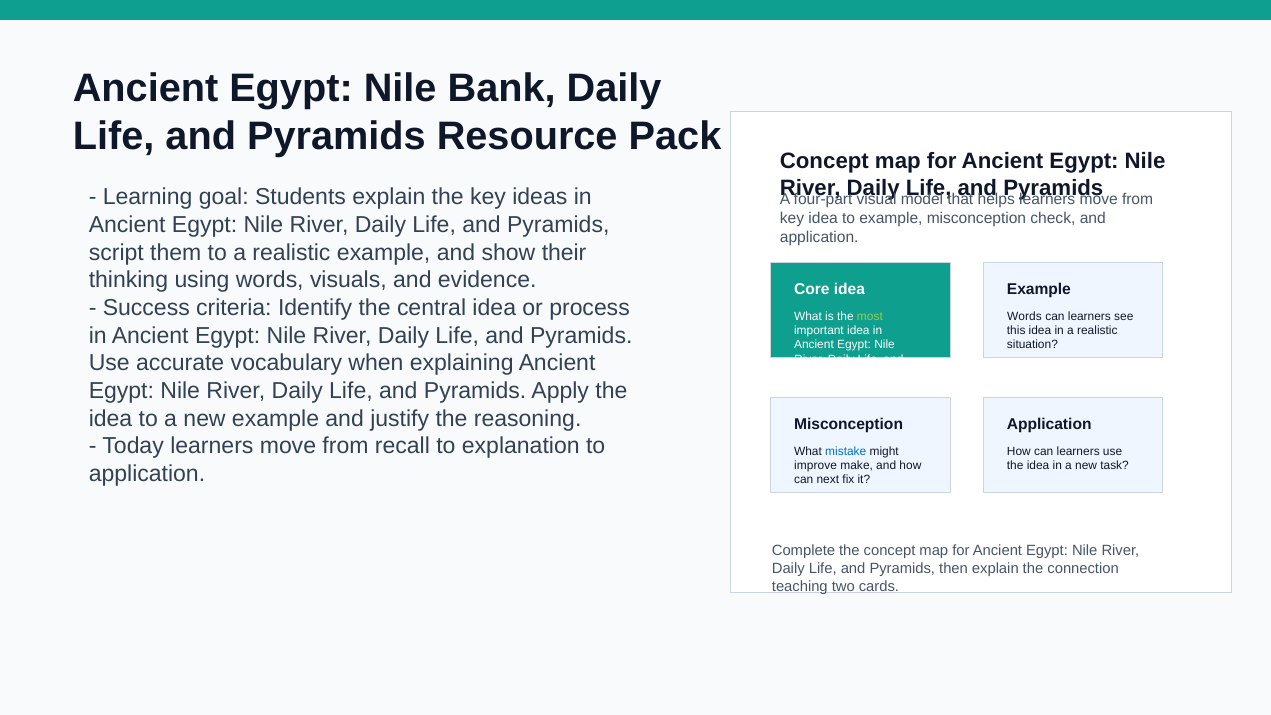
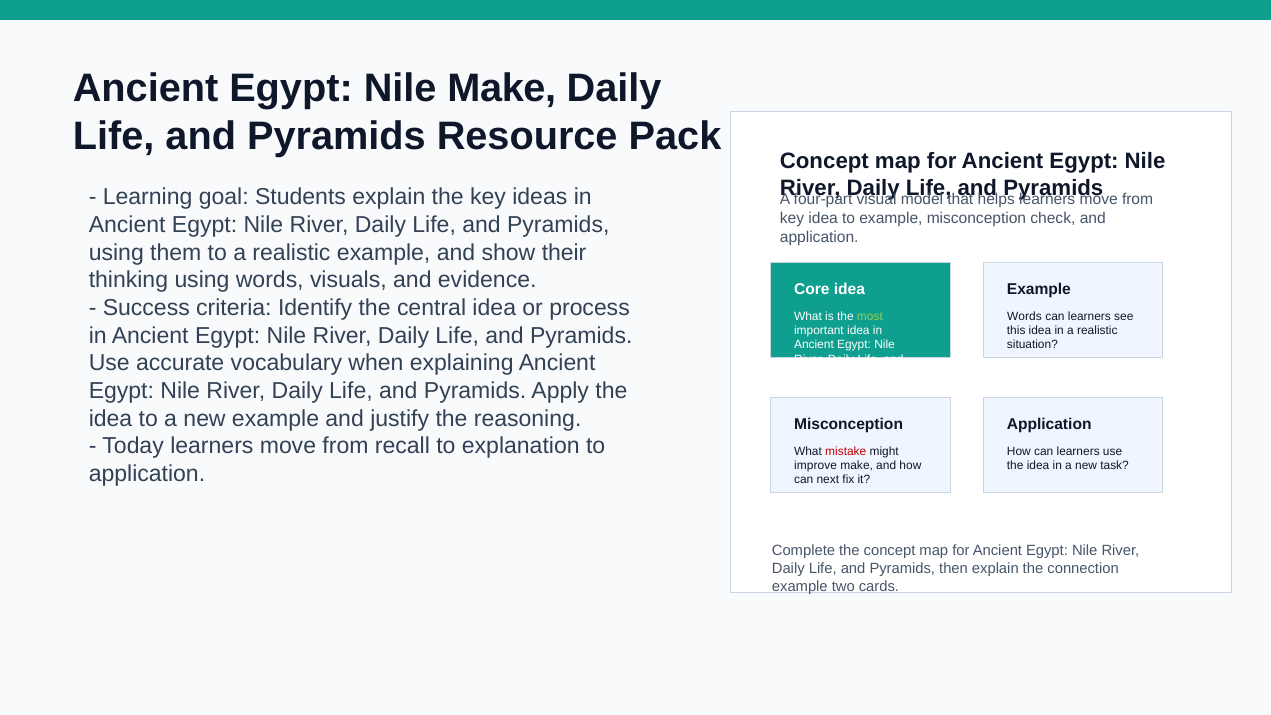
Nile Bank: Bank -> Make
script at (116, 253): script -> using
mistake colour: blue -> red
teaching at (800, 586): teaching -> example
